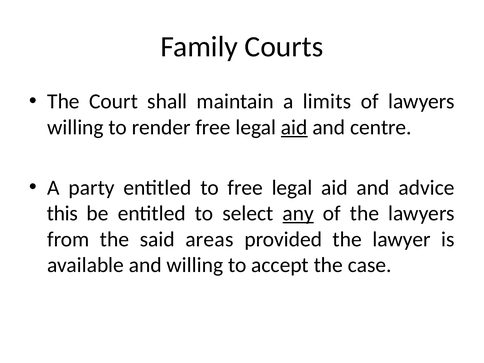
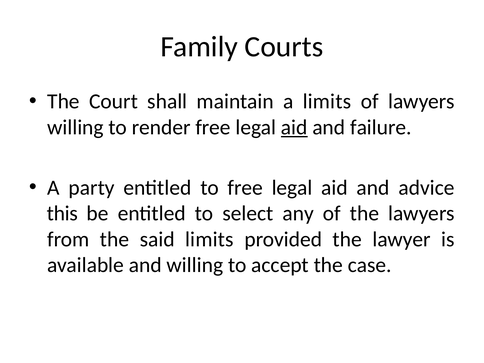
centre: centre -> failure
any underline: present -> none
said areas: areas -> limits
